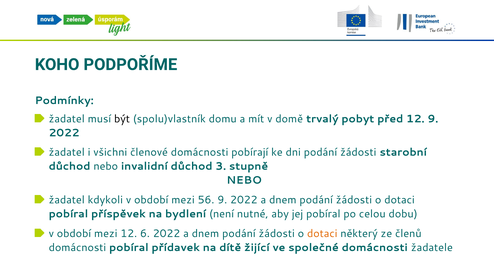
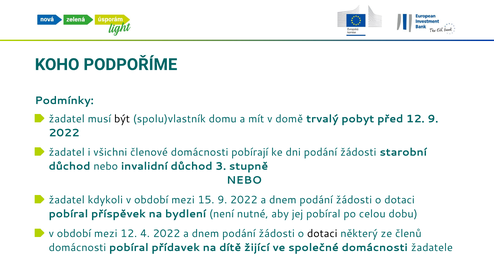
56: 56 -> 15
6: 6 -> 4
dotaci at (322, 233) colour: orange -> black
